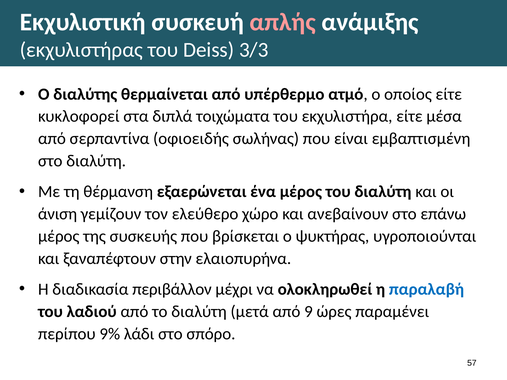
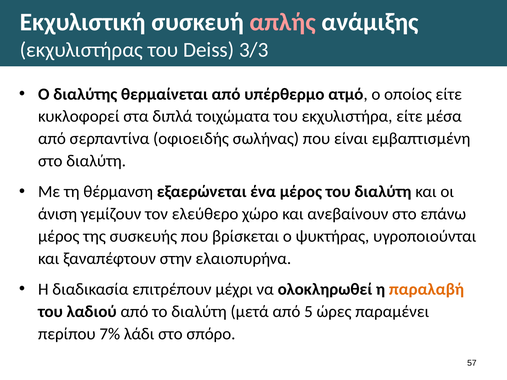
περιβάλλον: περιβάλλον -> επιτρέπουν
παραλαβή colour: blue -> orange
9: 9 -> 5
9%: 9% -> 7%
